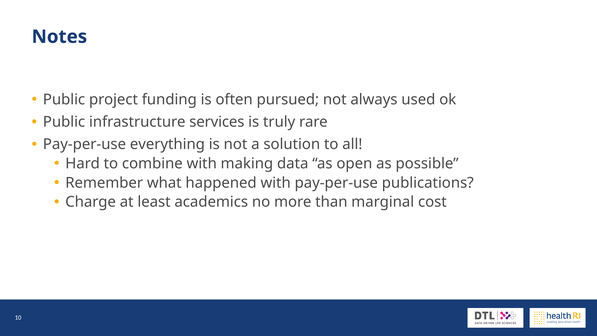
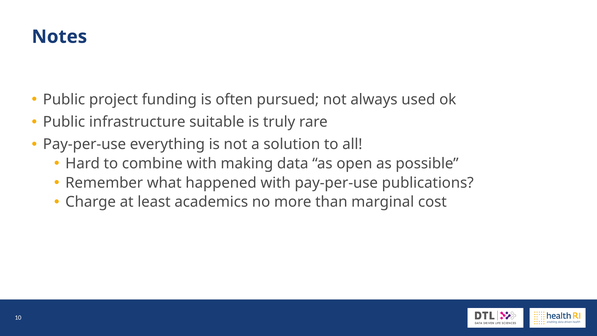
services: services -> suitable
